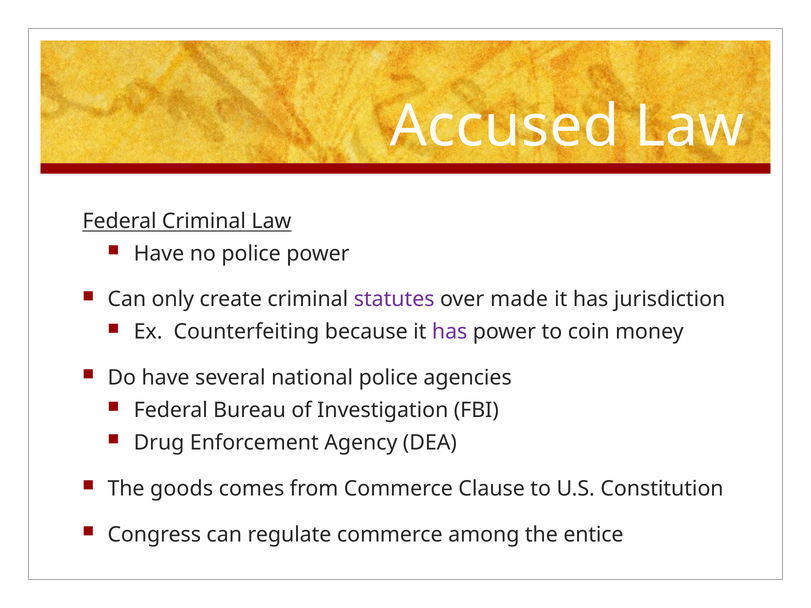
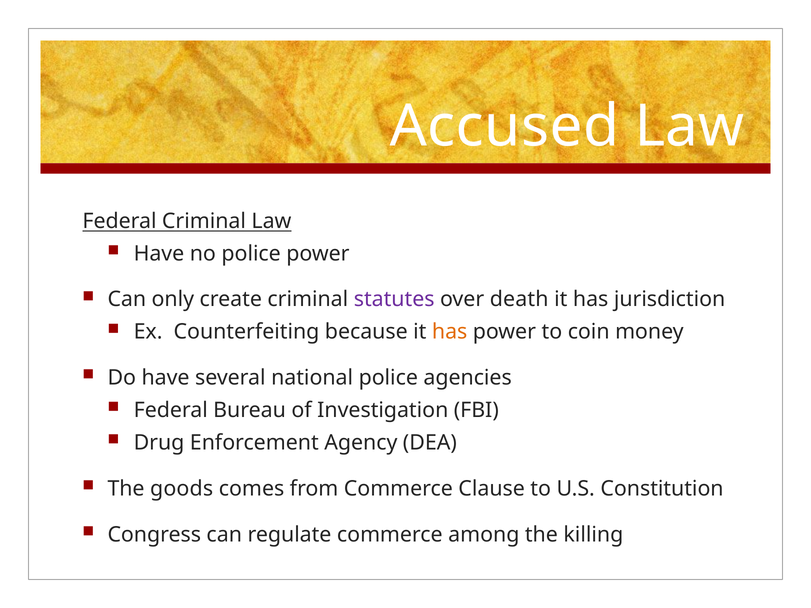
made: made -> death
has at (450, 332) colour: purple -> orange
entice: entice -> killing
